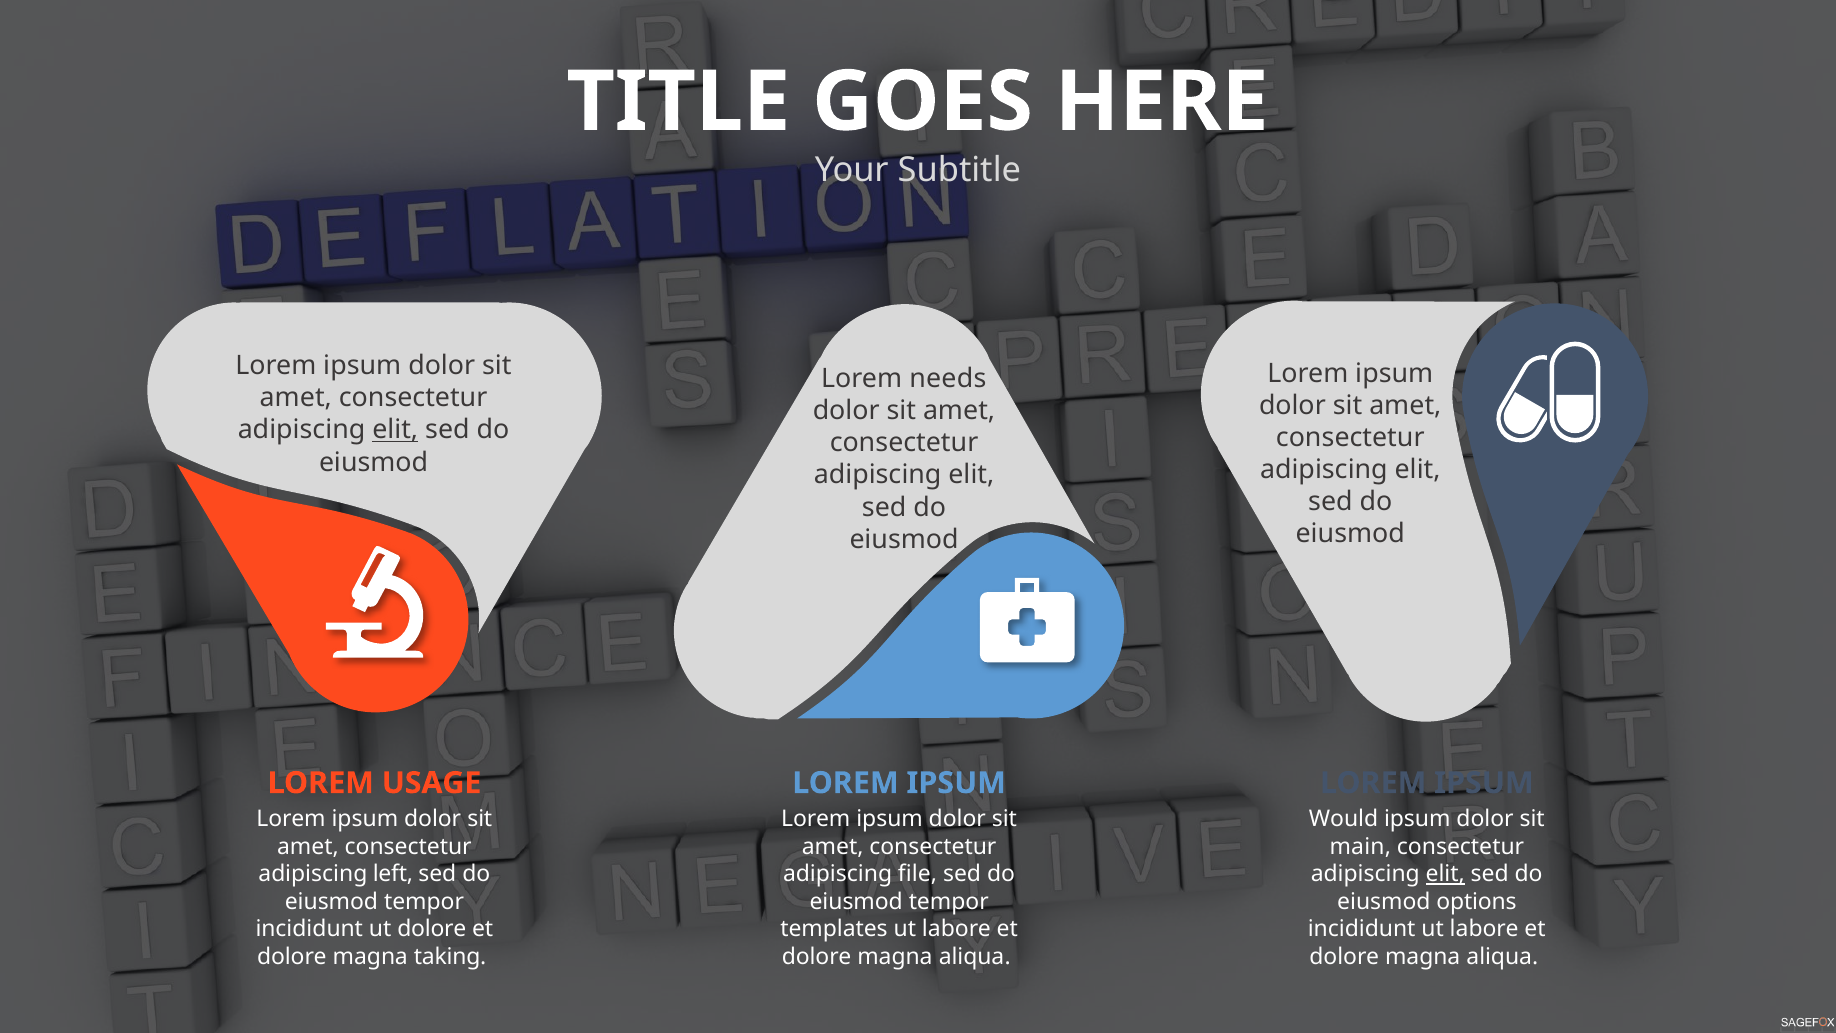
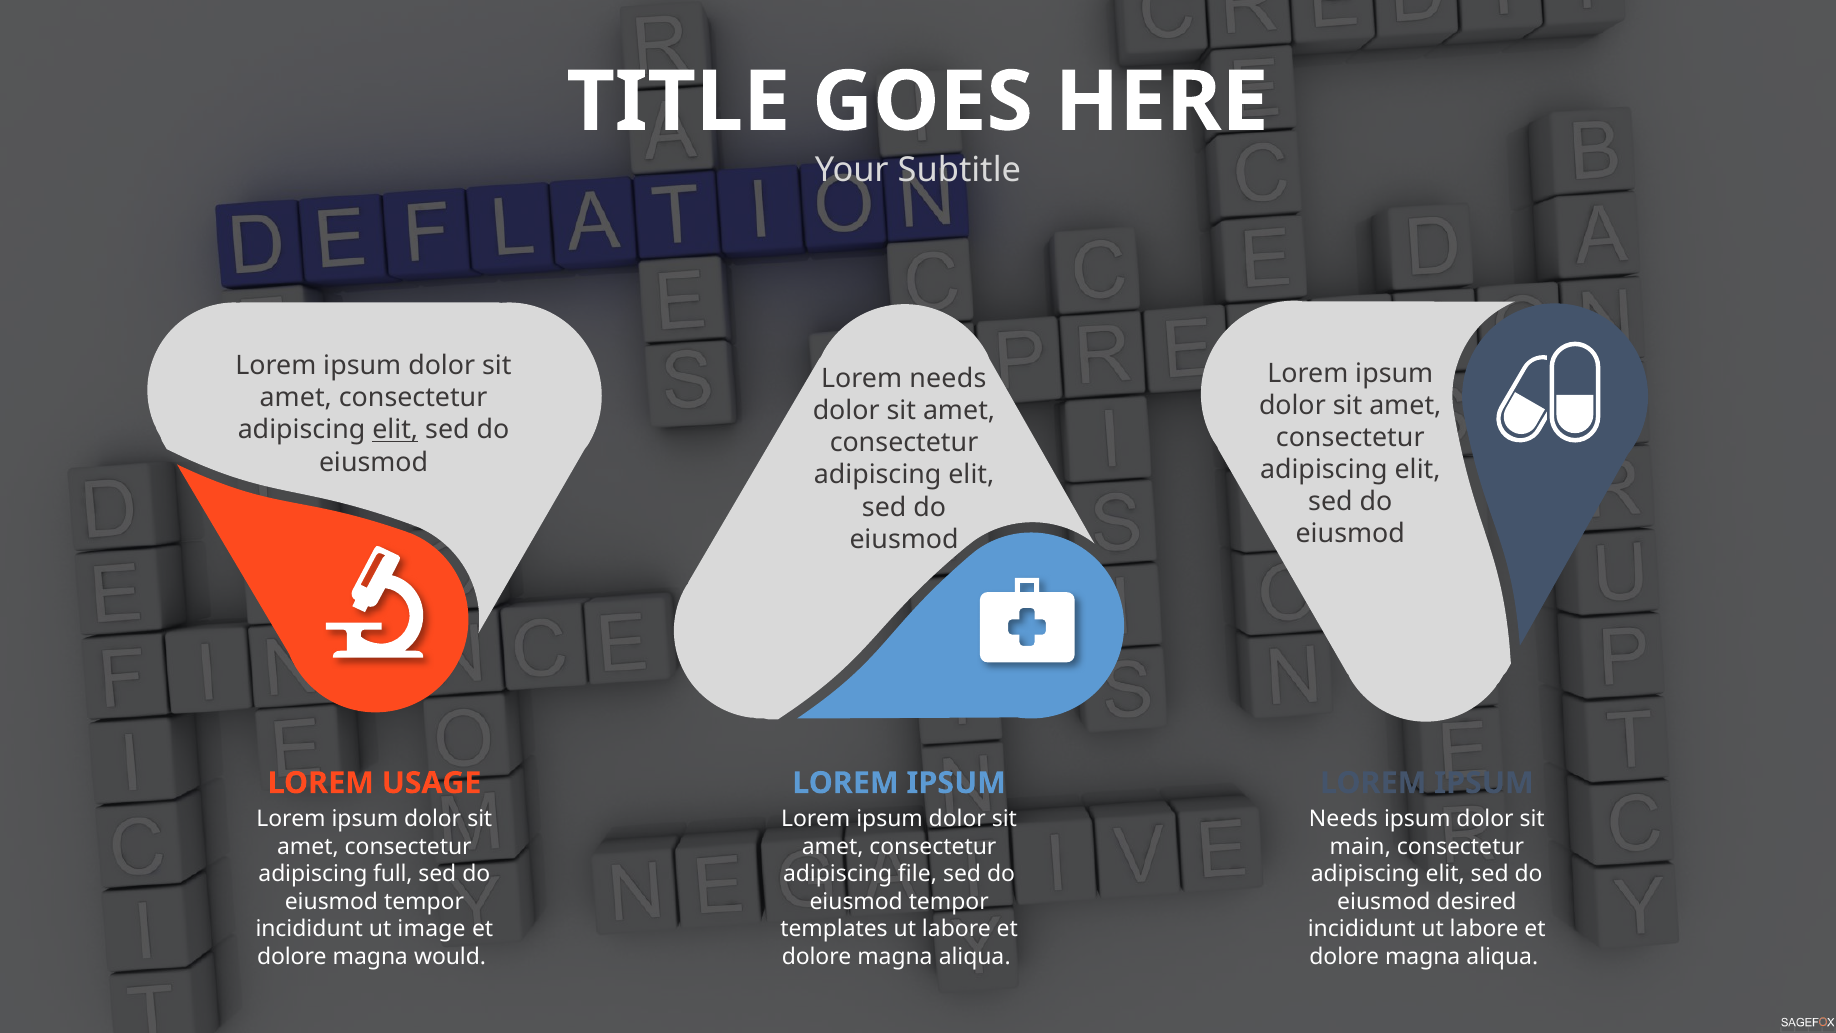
Would at (1344, 819): Would -> Needs
left: left -> full
elit at (1445, 874) underline: present -> none
options: options -> desired
ut dolore: dolore -> image
taking: taking -> would
